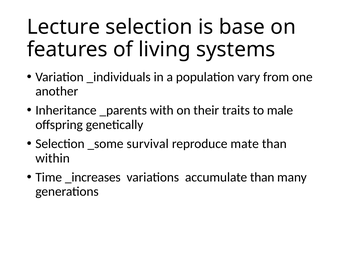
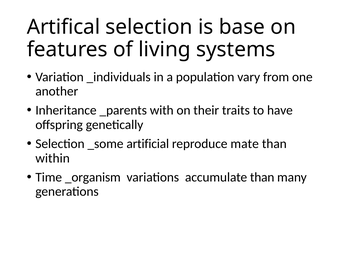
Lecture: Lecture -> Artifical
male: male -> have
survival: survival -> artificial
_increases: _increases -> _organism
